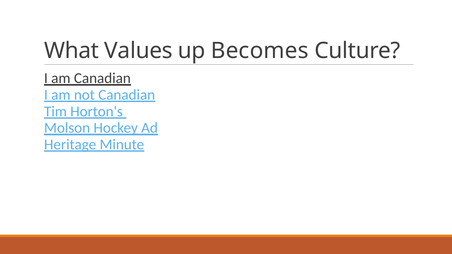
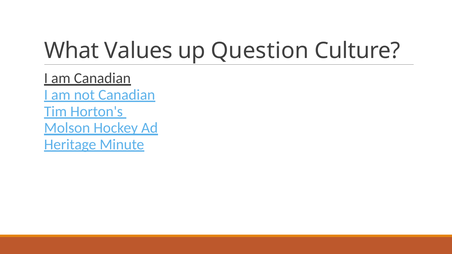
Becomes: Becomes -> Question
